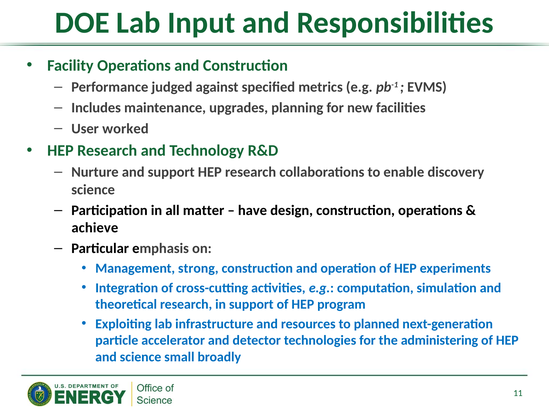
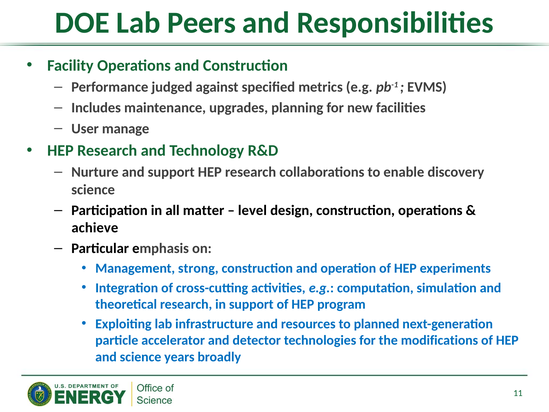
Input: Input -> Peers
worked: worked -> manage
have: have -> level
administering: administering -> modifications
small: small -> years
